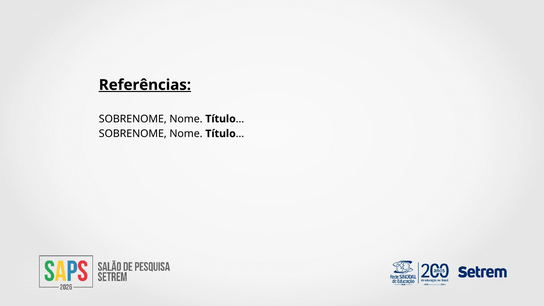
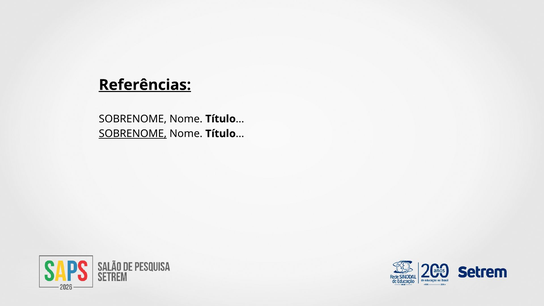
SOBRENOME at (133, 134) underline: none -> present
